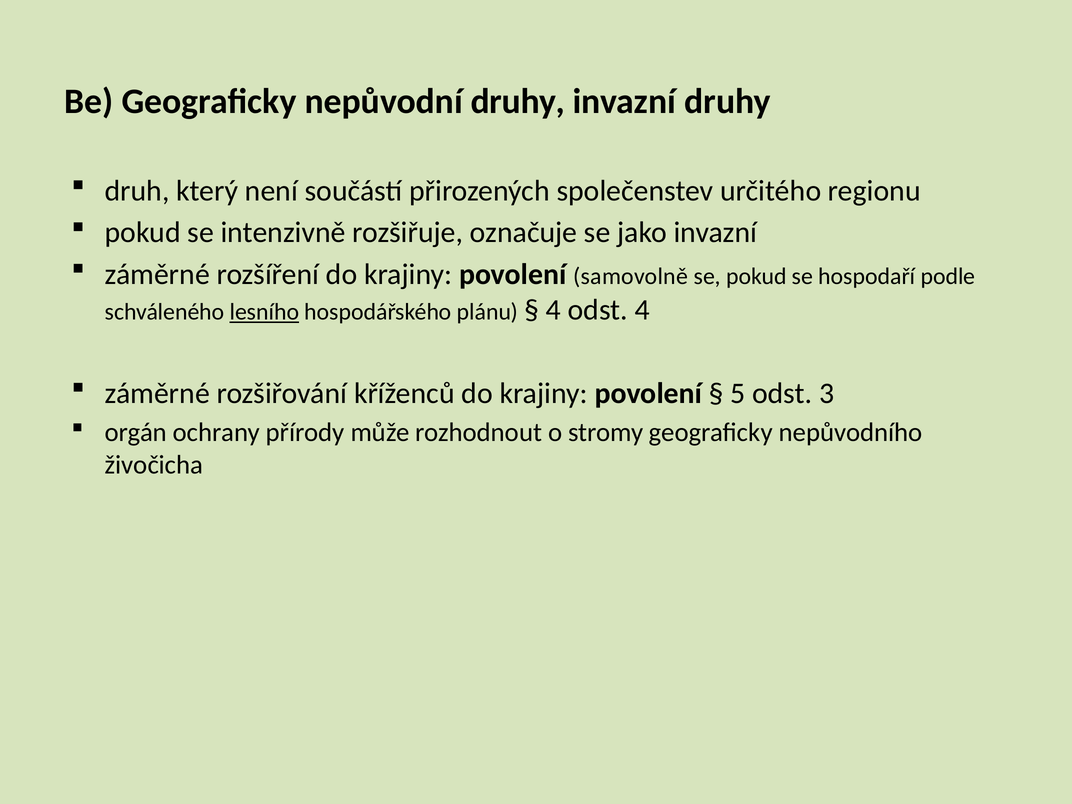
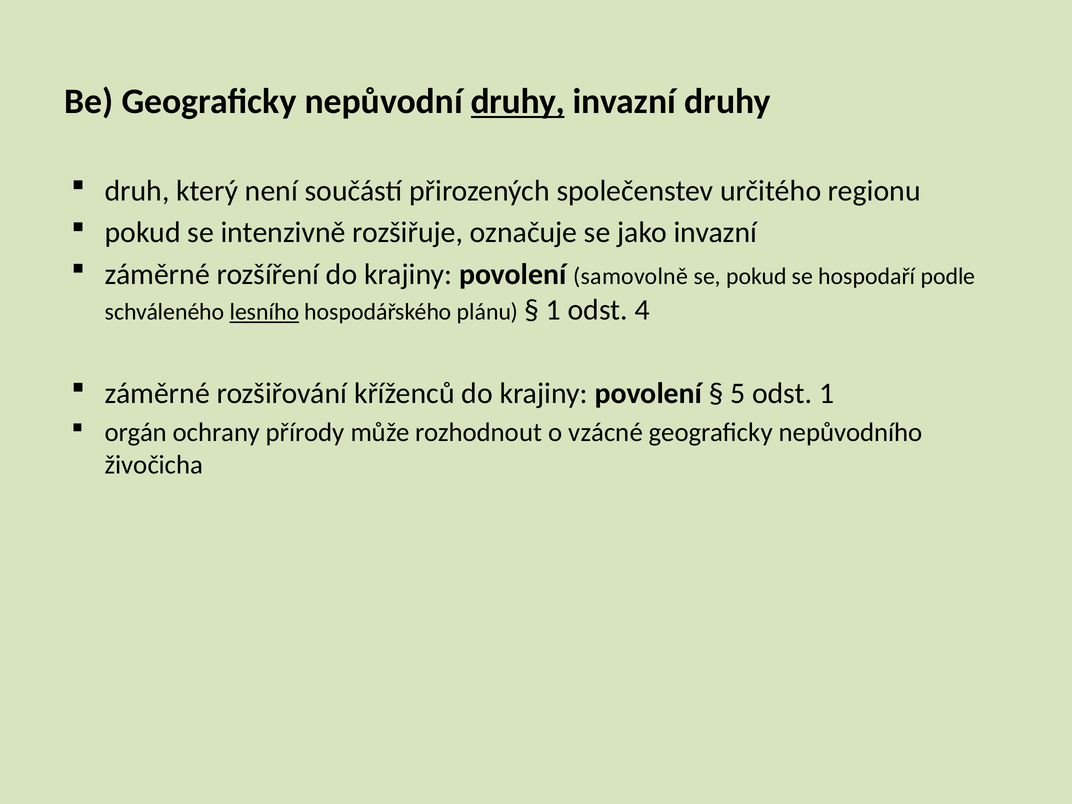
druhy at (518, 102) underline: none -> present
4 at (553, 310): 4 -> 1
odst 3: 3 -> 1
stromy: stromy -> vzácné
